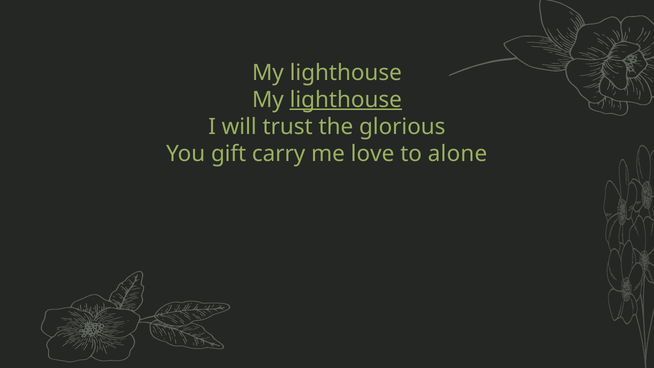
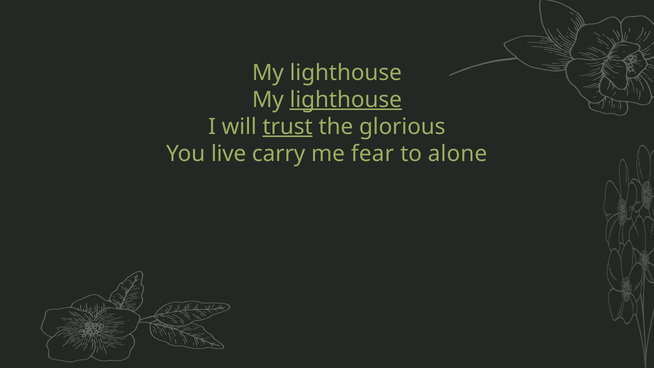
trust underline: none -> present
gift: gift -> live
love: love -> fear
